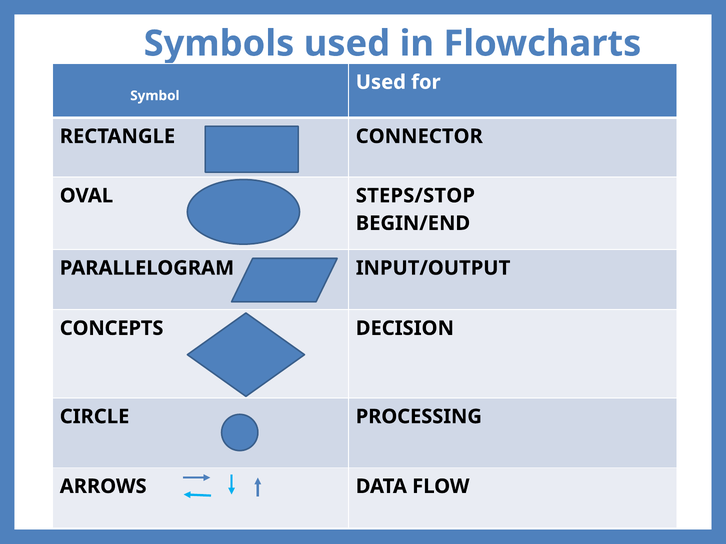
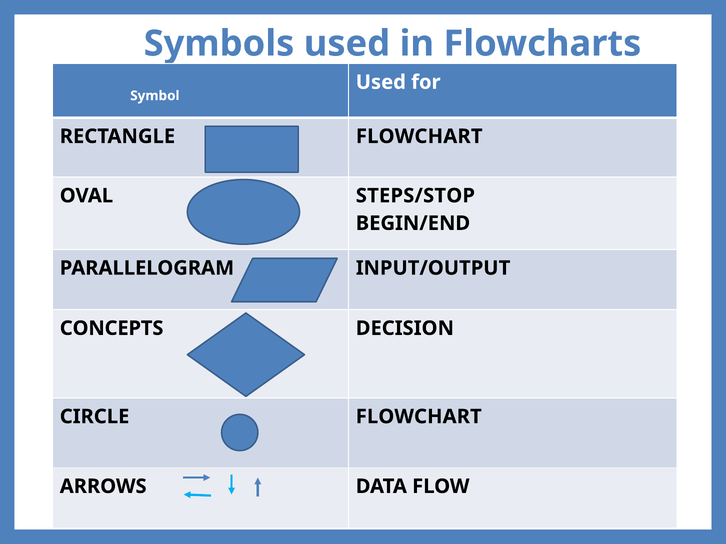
RECTANGLE CONNECTOR: CONNECTOR -> FLOWCHART
CIRCLE PROCESSING: PROCESSING -> FLOWCHART
